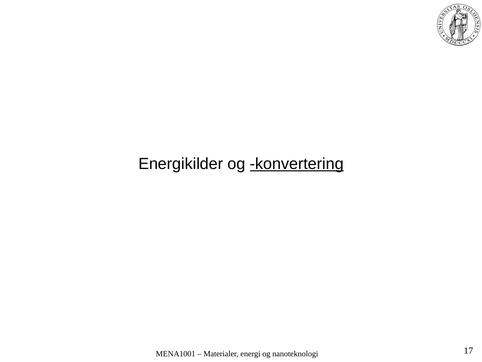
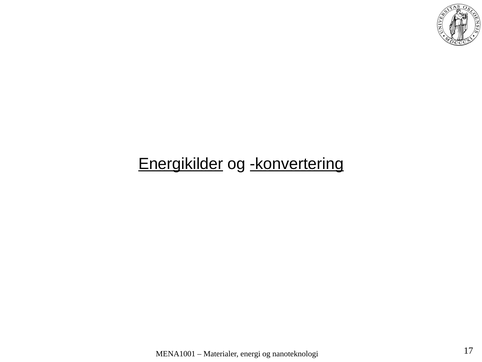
Energikilder underline: none -> present
